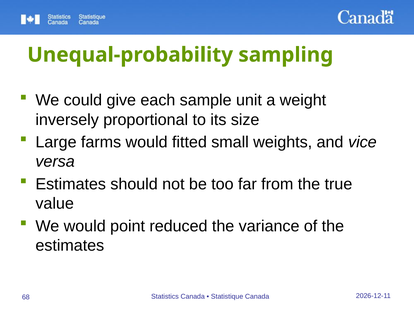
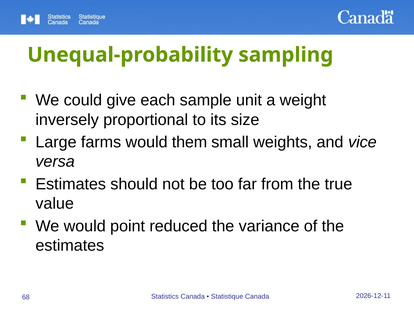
fitted: fitted -> them
